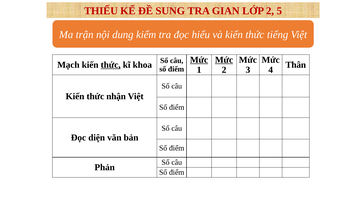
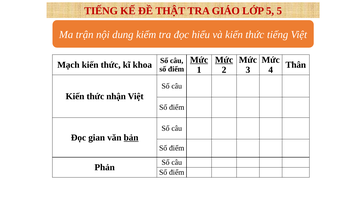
THIẾU at (101, 11): THIẾU -> TIẾNG
SUNG: SUNG -> THẬT
GIAN: GIAN -> GIÁO
LỚP 2: 2 -> 5
thức at (111, 65) underline: present -> none
diện: diện -> gian
bản underline: none -> present
